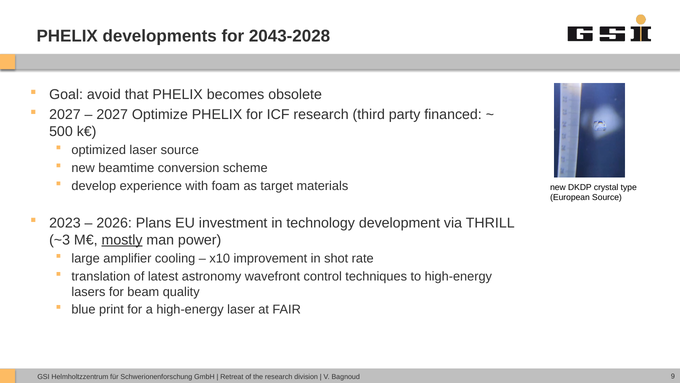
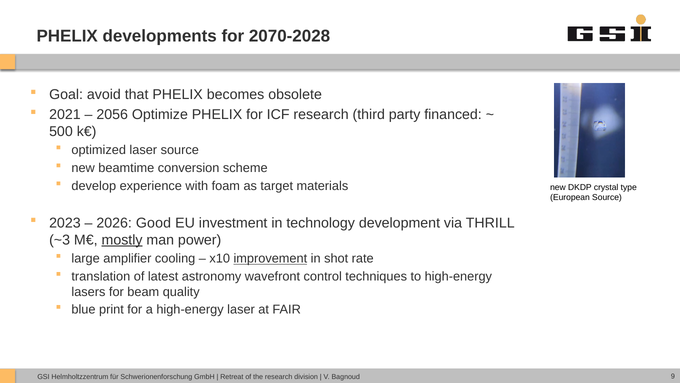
2043-2028: 2043-2028 -> 2070-2028
2027 at (65, 114): 2027 -> 2021
2027 at (112, 114): 2027 -> 2056
Plans: Plans -> Good
improvement underline: none -> present
